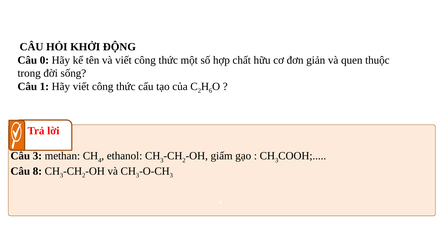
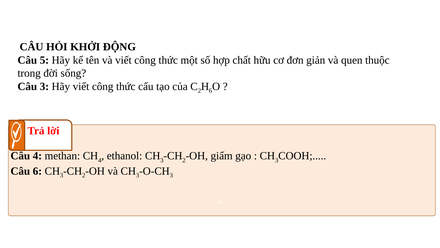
0: 0 -> 5
Câu 1: 1 -> 3
Câu 3: 3 -> 4
Câu 8: 8 -> 6
